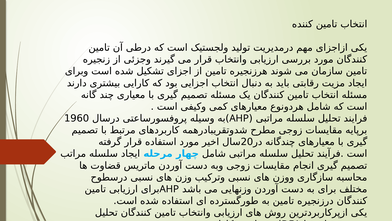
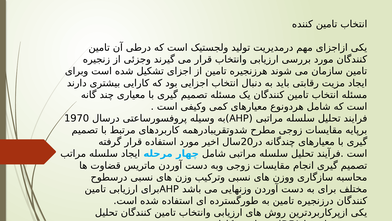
1960: 1960 -> 1970
